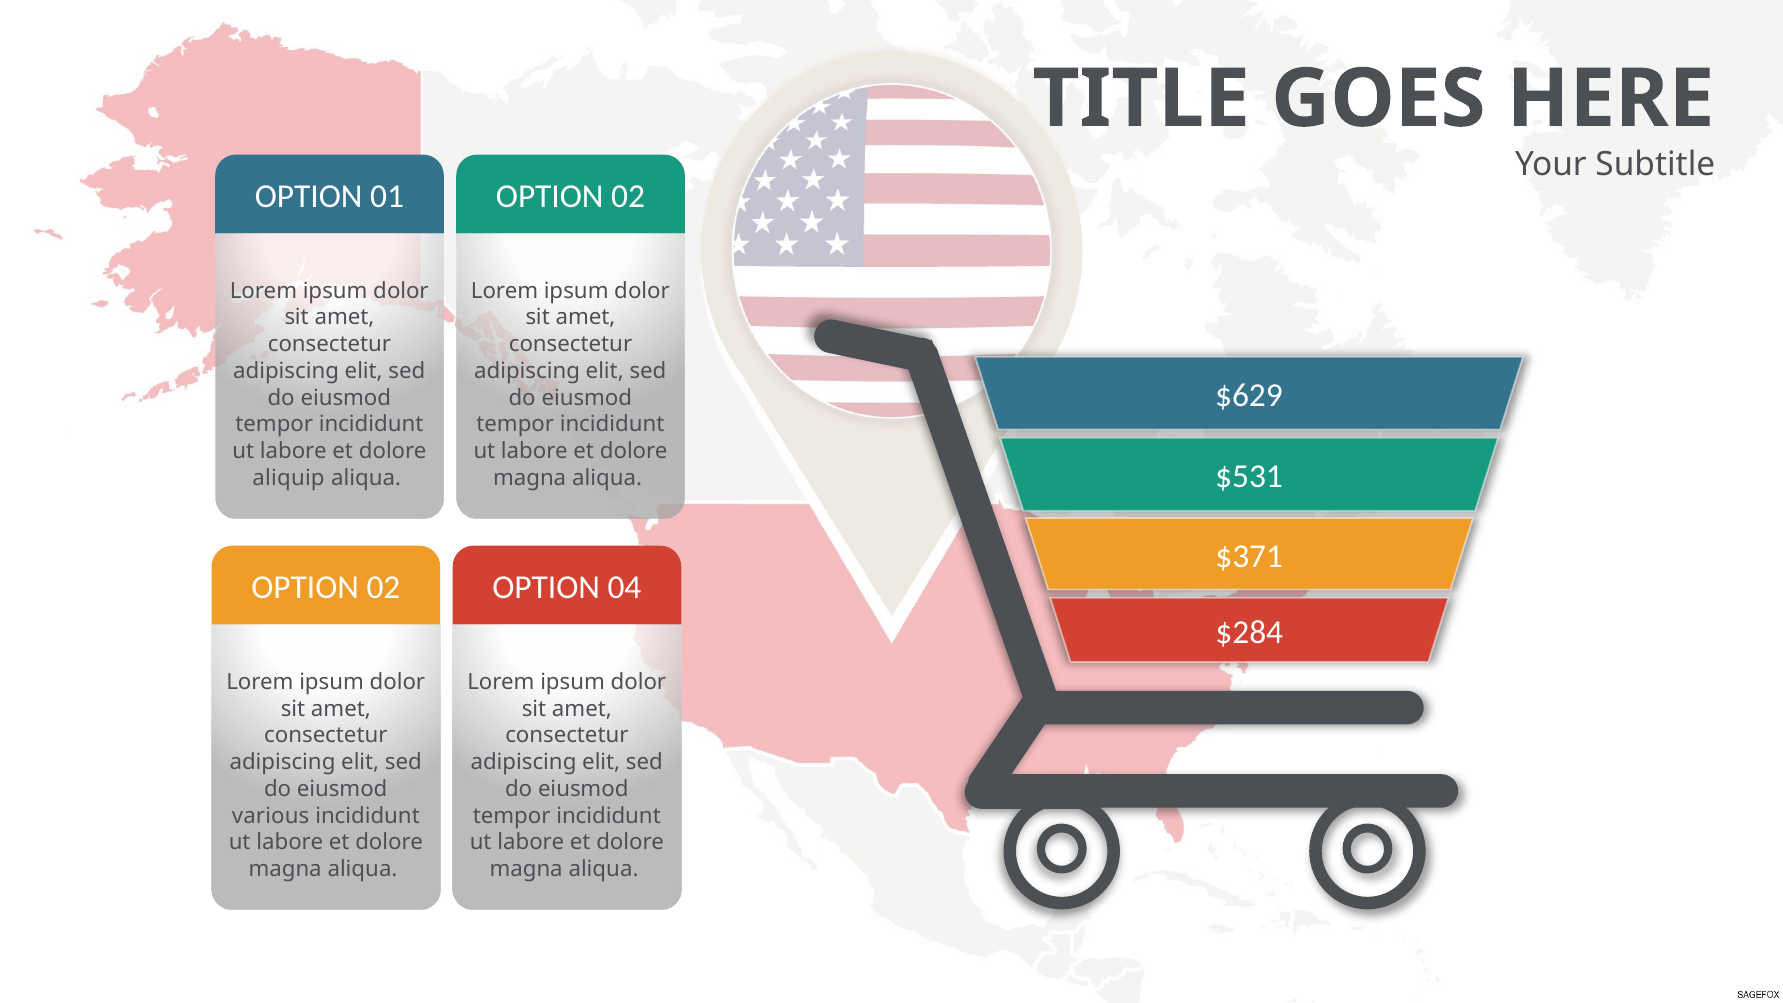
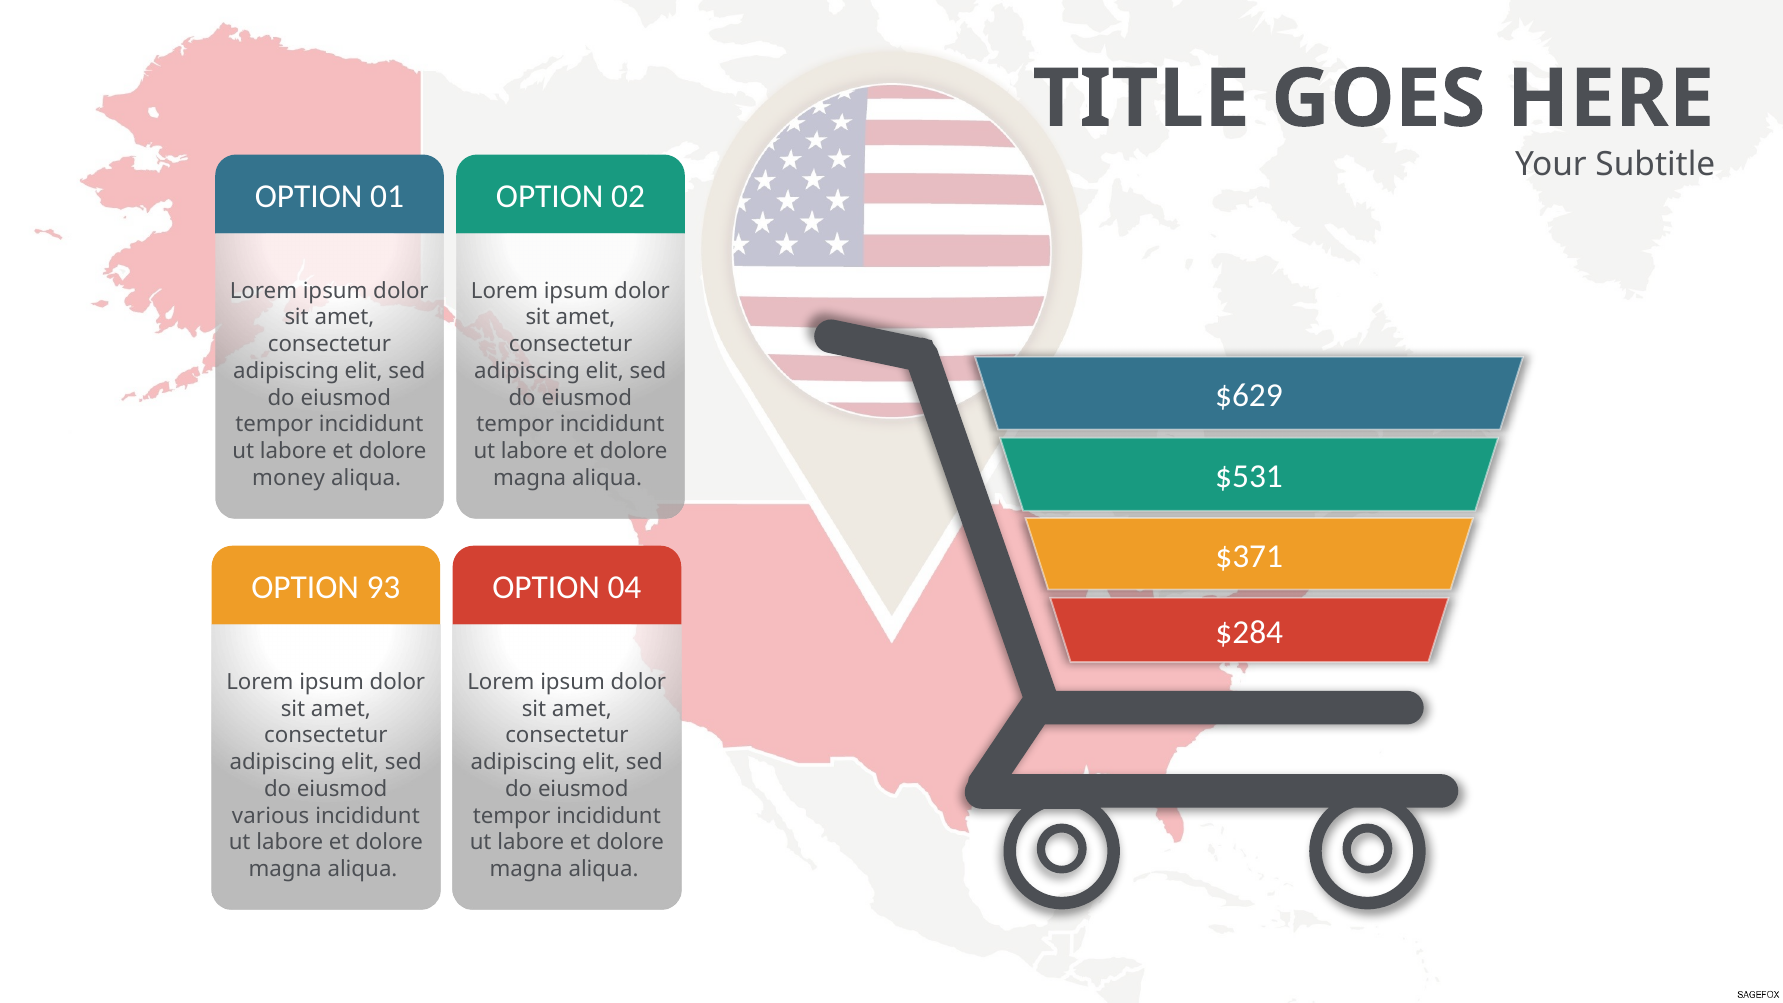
aliquip: aliquip -> money
02 at (383, 587): 02 -> 93
